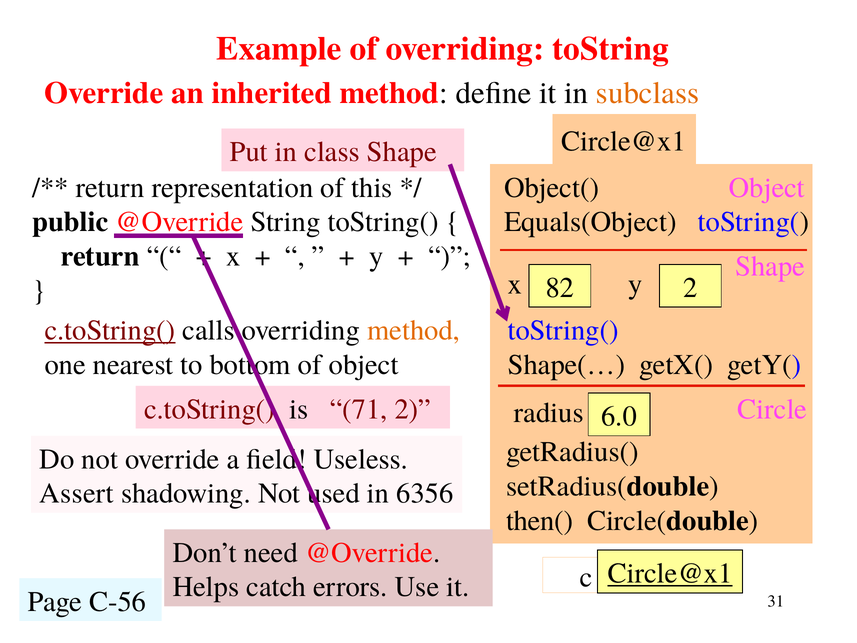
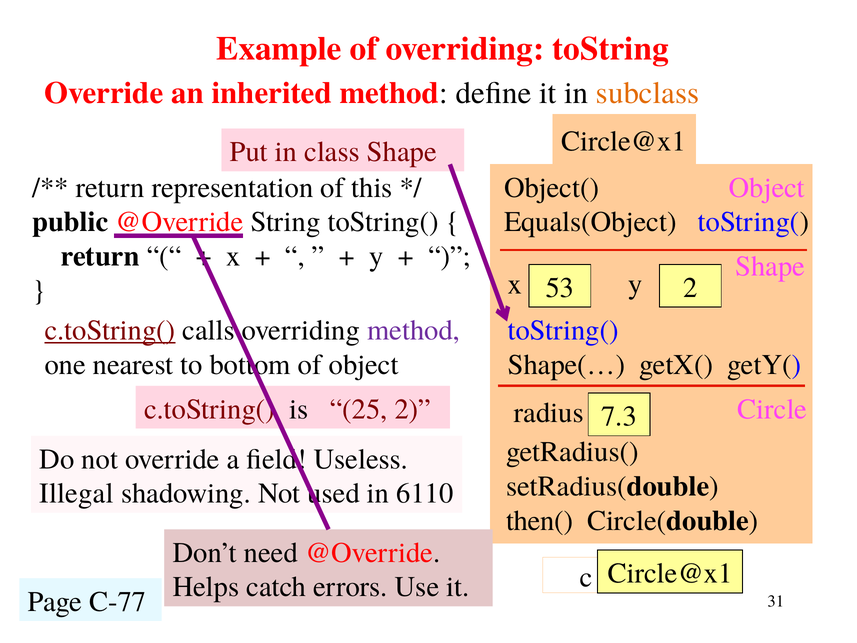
82: 82 -> 53
method at (414, 330) colour: orange -> purple
71: 71 -> 25
6.0: 6.0 -> 7.3
Assert: Assert -> Illegal
6356: 6356 -> 6110
Circle@x1 at (670, 573) underline: present -> none
C-56: C-56 -> C-77
